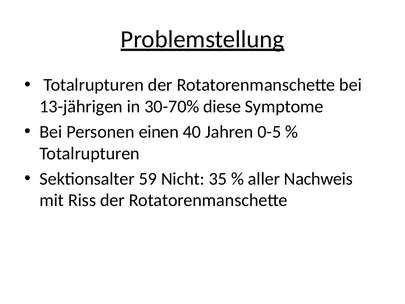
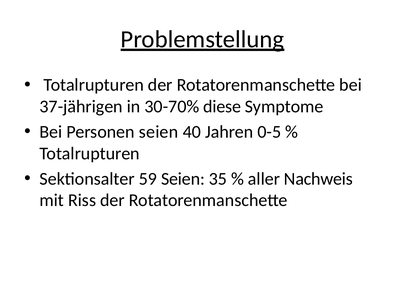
13-jährigen: 13-jährigen -> 37-jährigen
Personen einen: einen -> seien
59 Nicht: Nicht -> Seien
